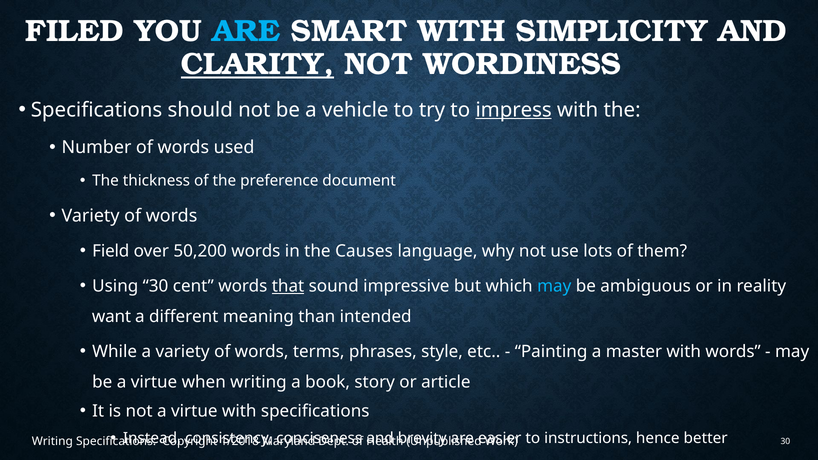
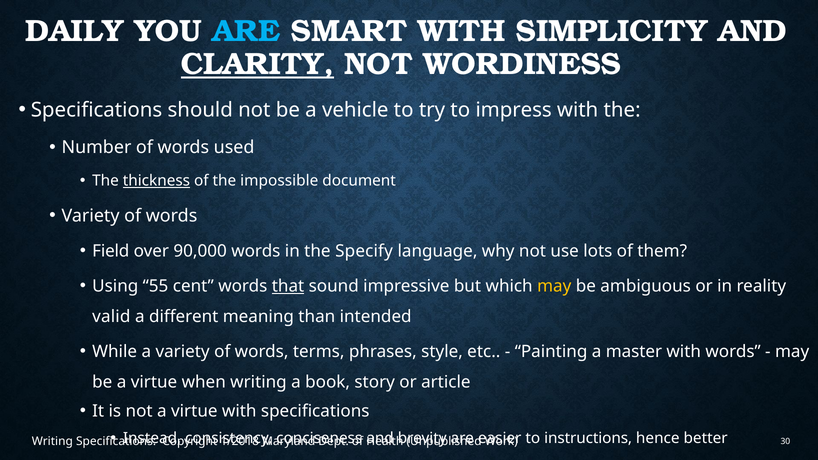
FILED: FILED -> DAILY
impress underline: present -> none
thickness underline: none -> present
preference: preference -> impossible
50,200: 50,200 -> 90,000
Causes: Causes -> Specify
Using 30: 30 -> 55
may at (554, 286) colour: light blue -> yellow
want: want -> valid
